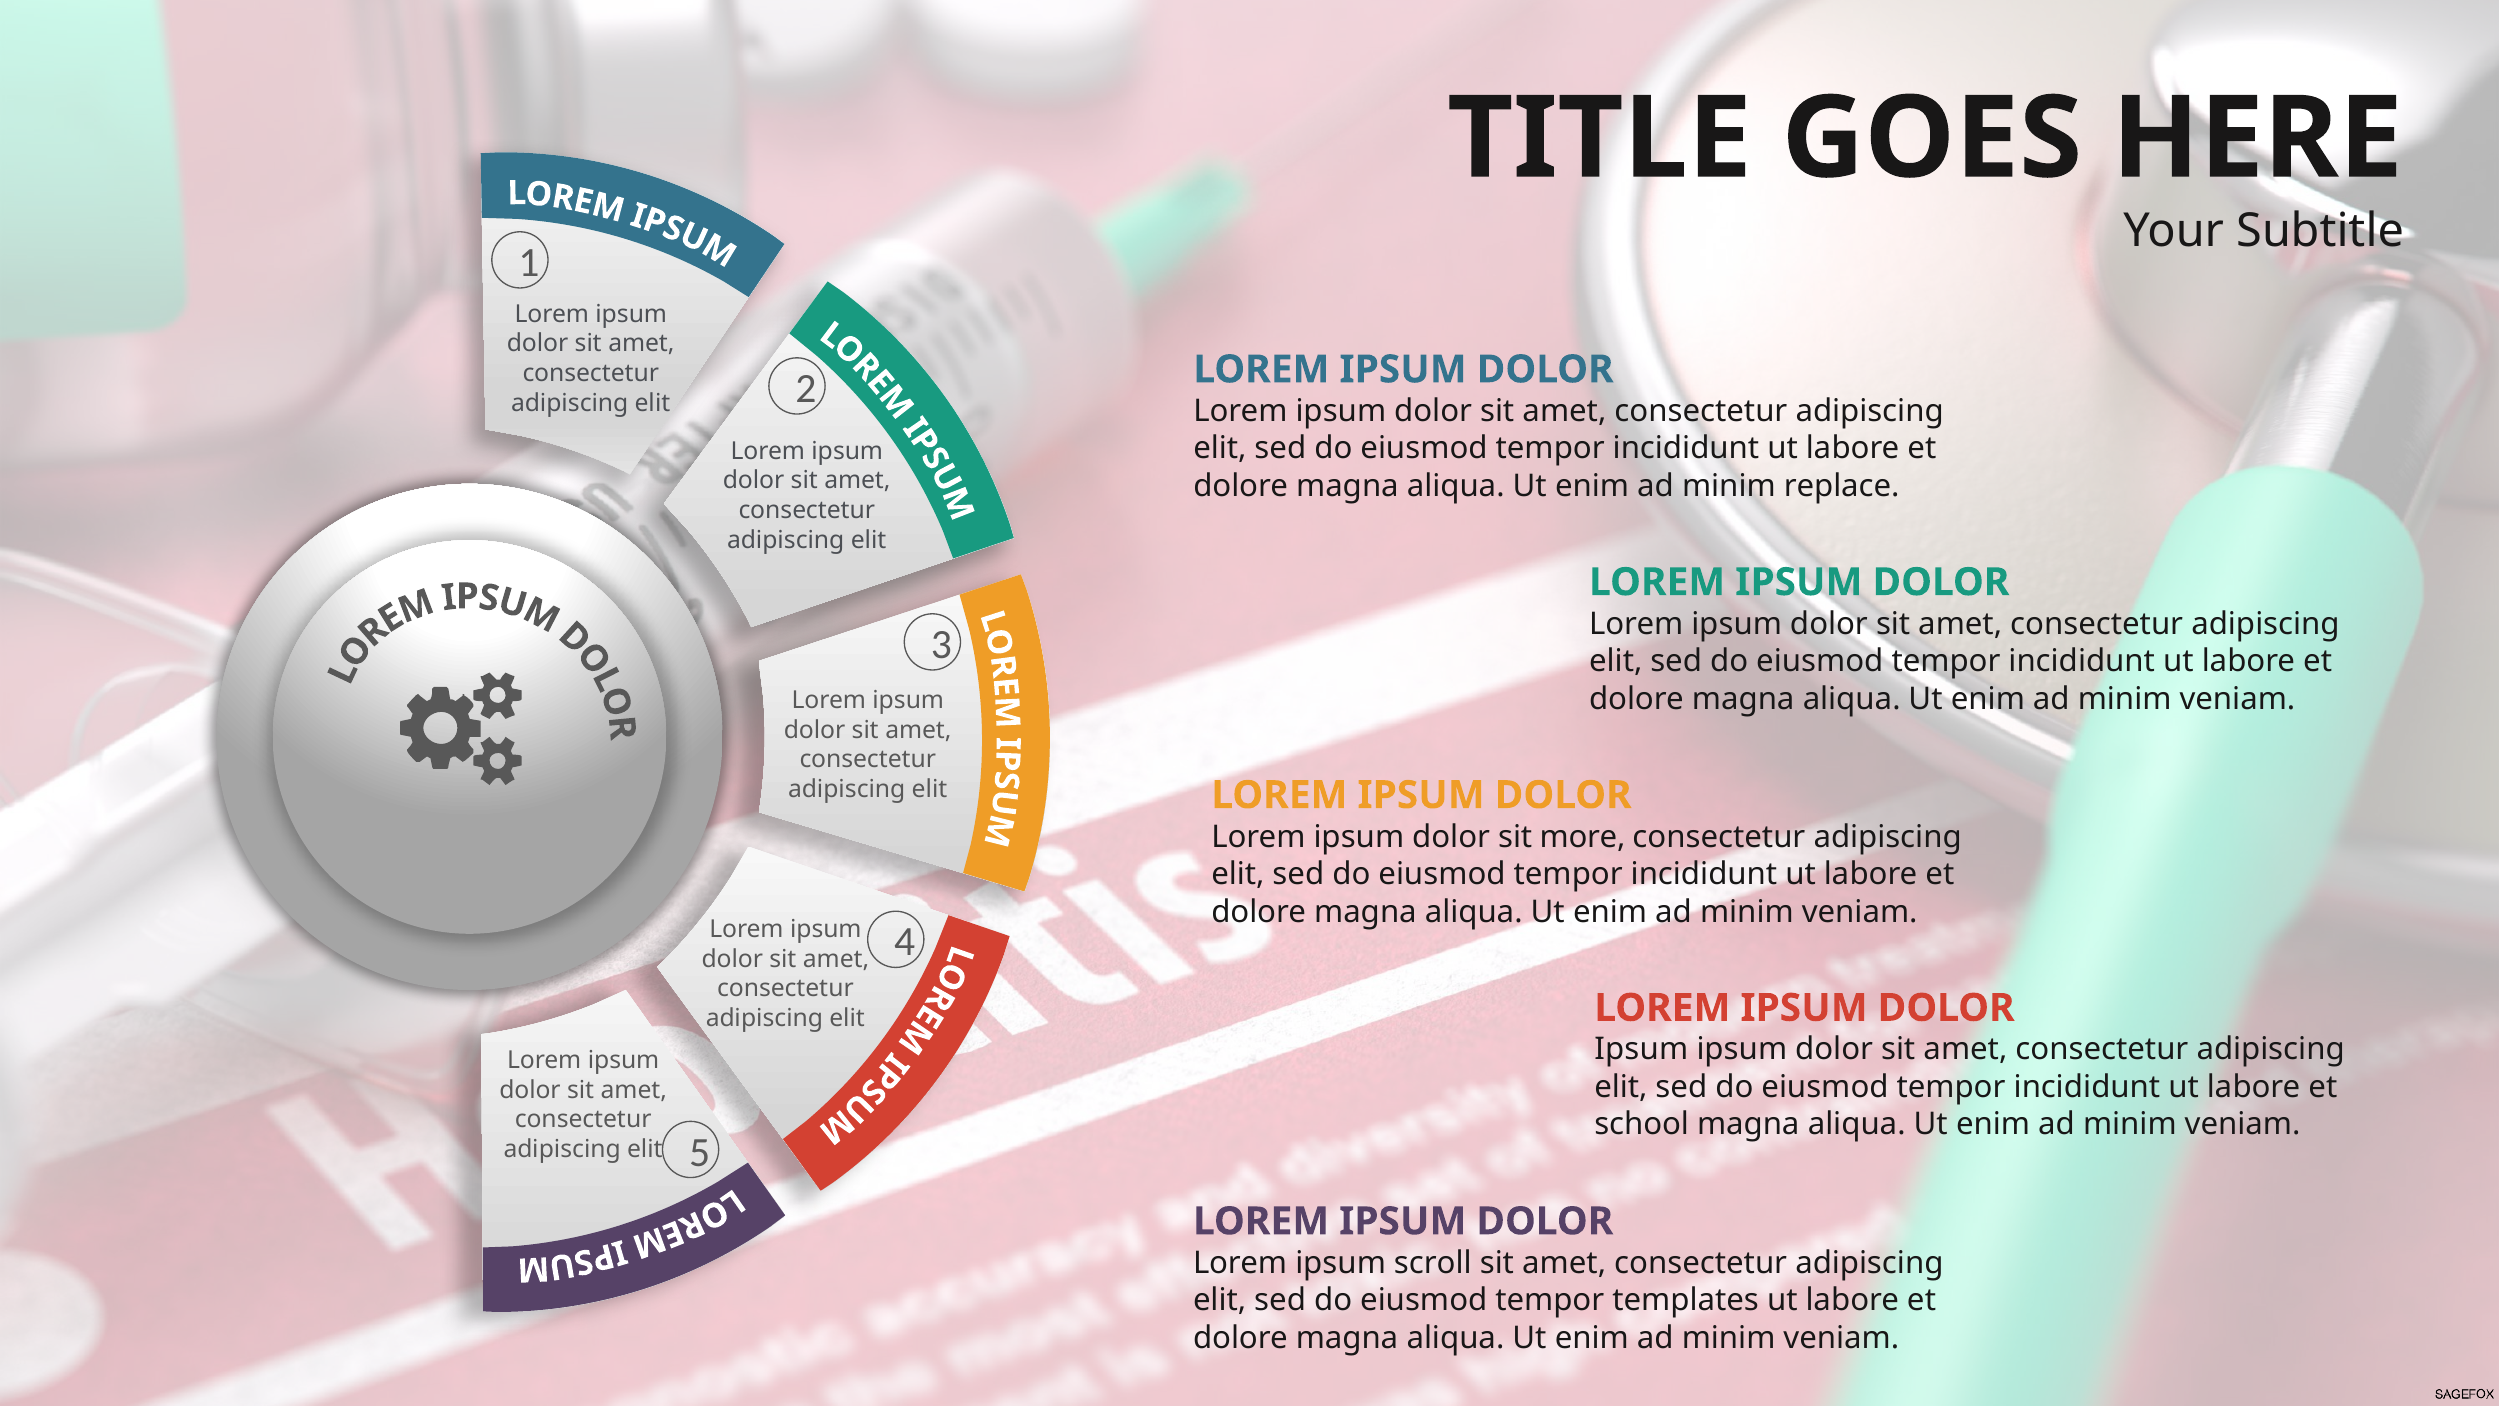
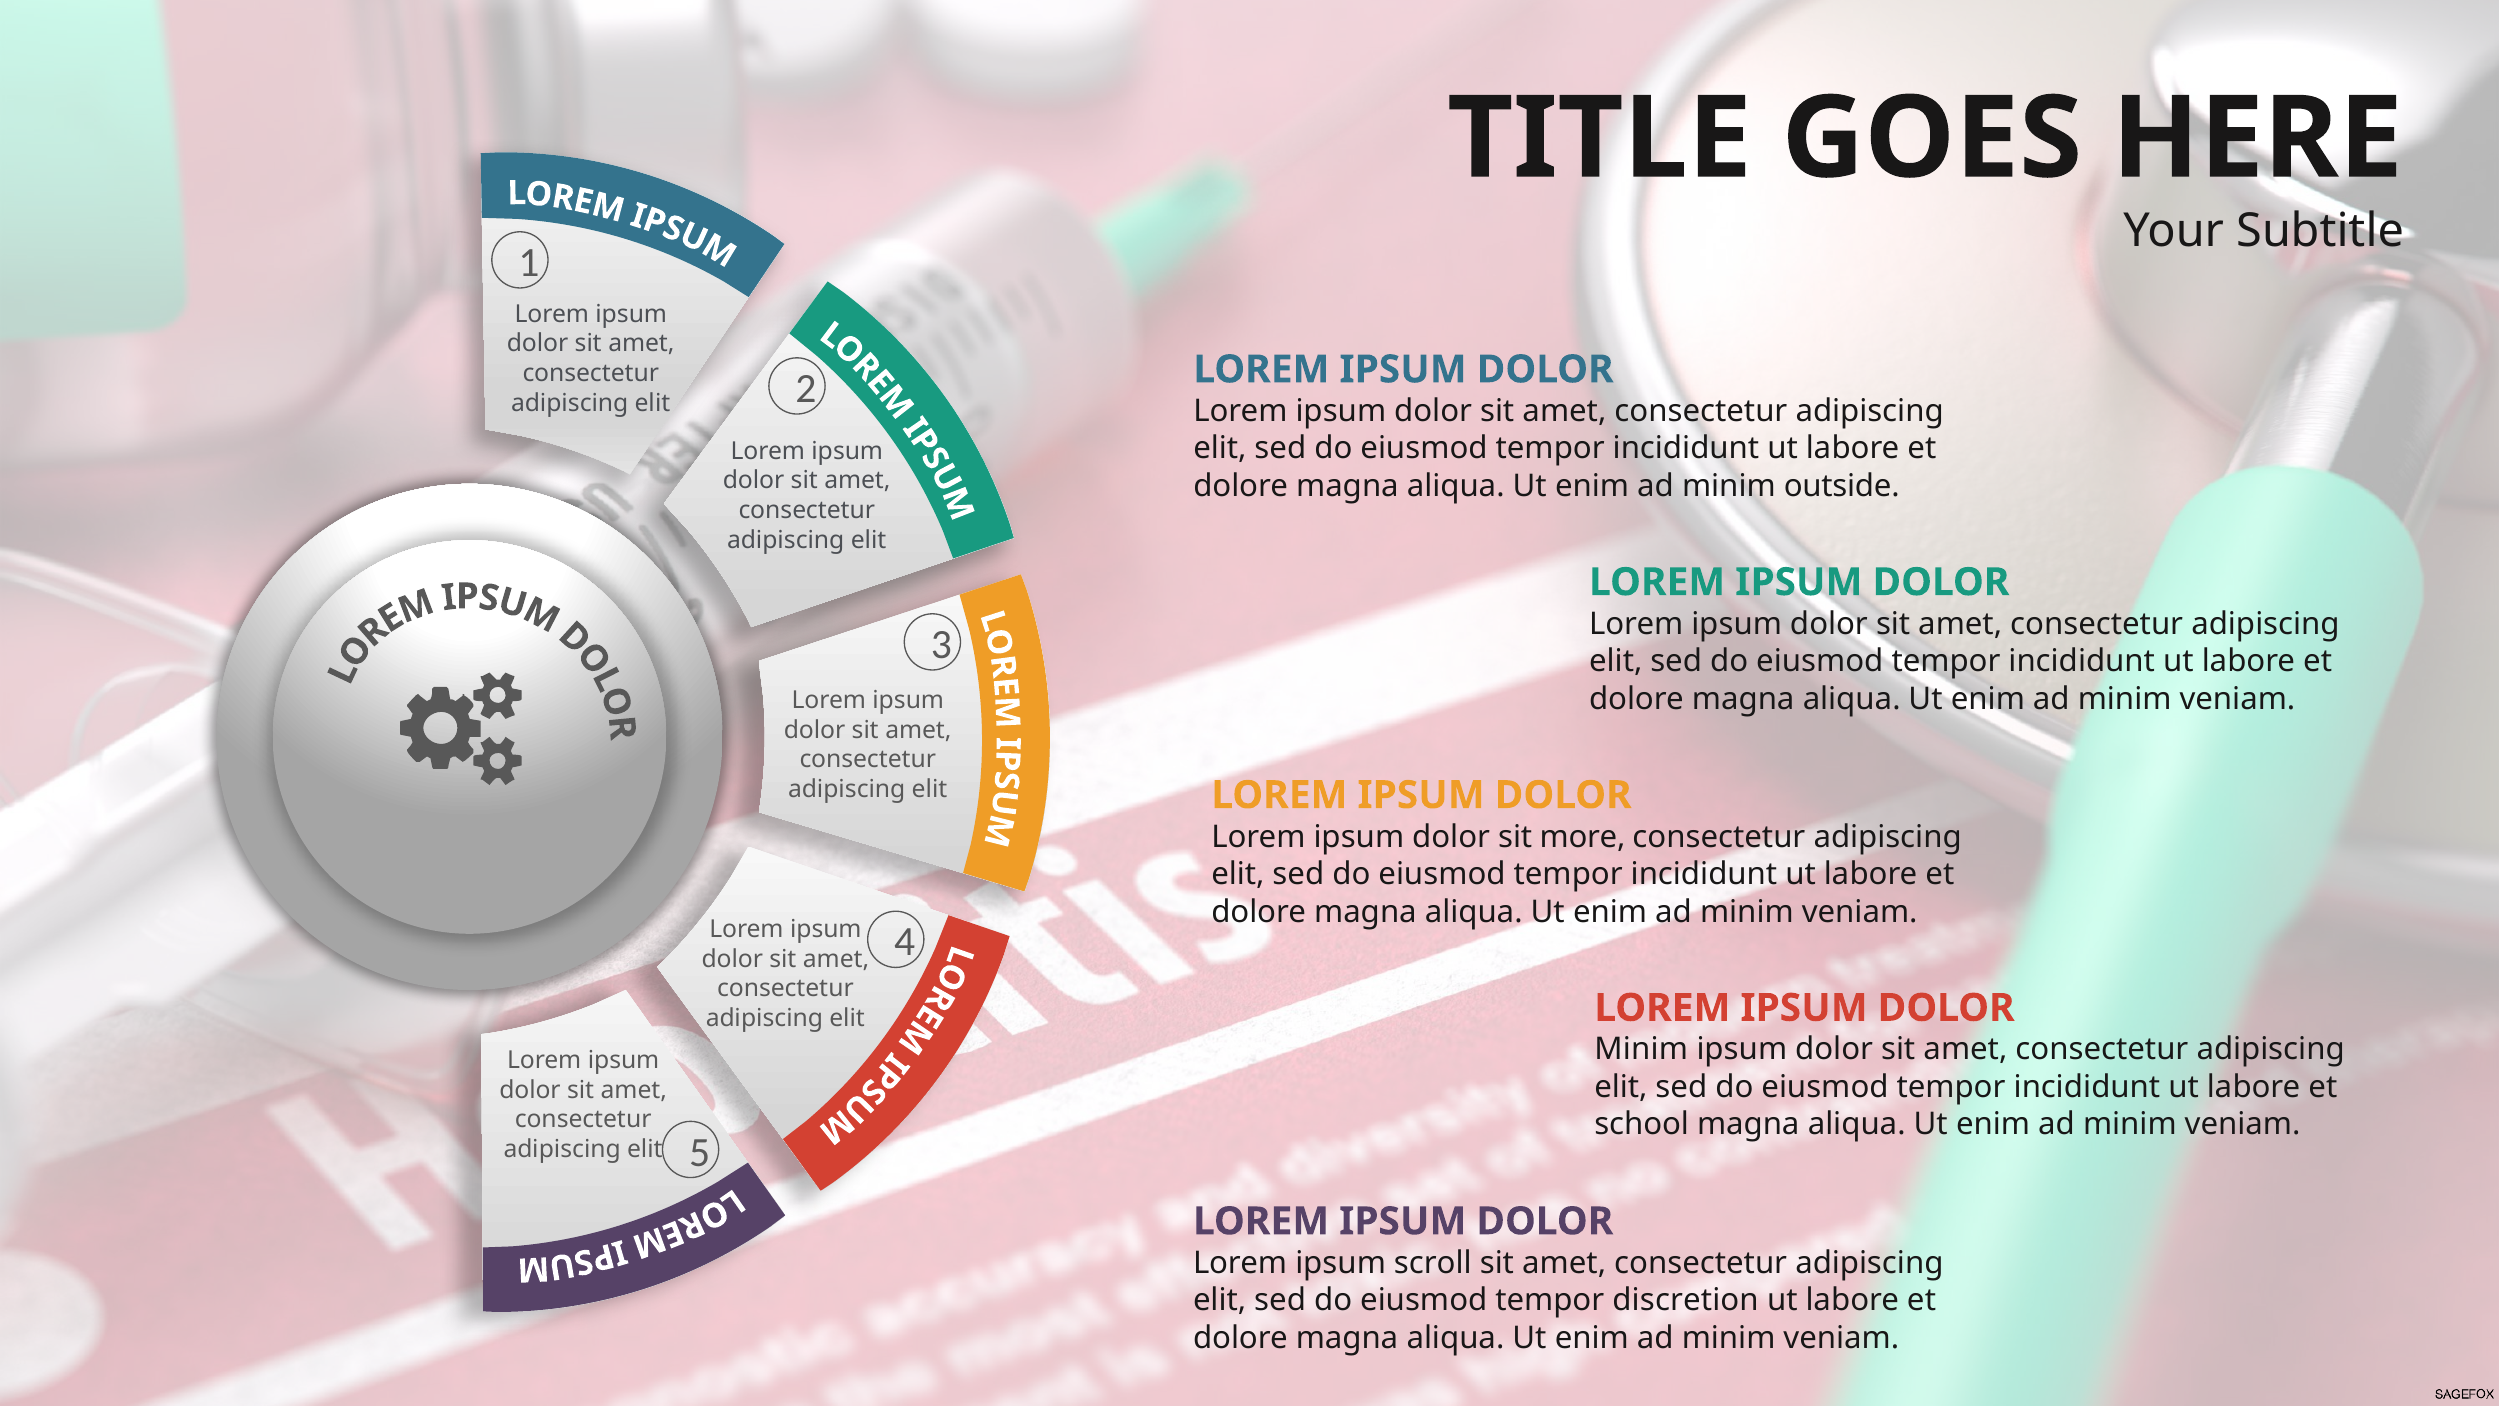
replace: replace -> outside
Ipsum at (1641, 1049): Ipsum -> Minim
templates: templates -> discretion
